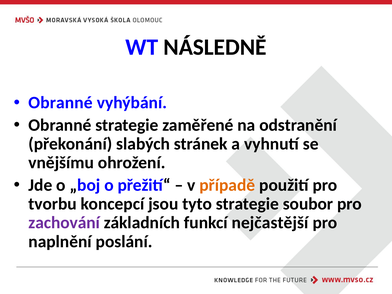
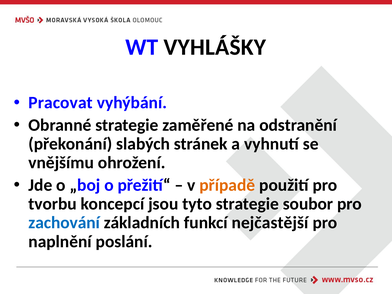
NÁSLEDNĚ: NÁSLEDNĚ -> VYHLÁŠKY
Obranné at (61, 103): Obranné -> Pracovat
zachování colour: purple -> blue
